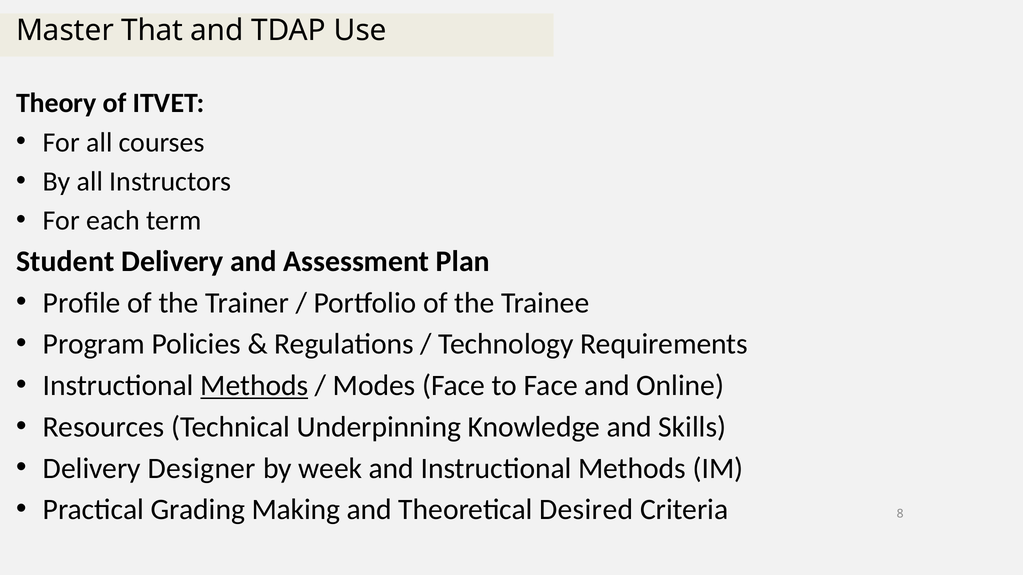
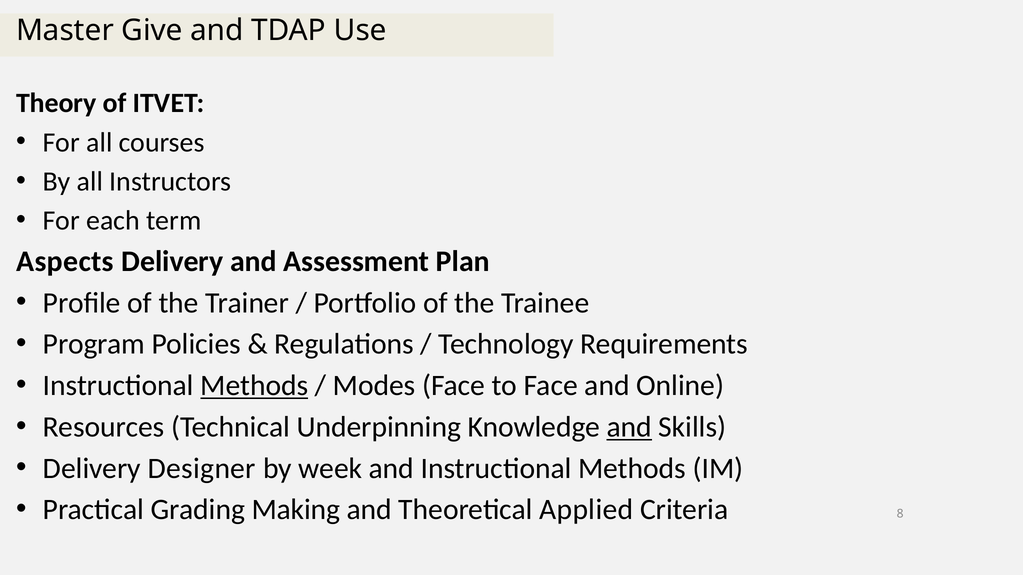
That: That -> Give
Student: Student -> Aspects
and at (629, 427) underline: none -> present
Desired: Desired -> Applied
